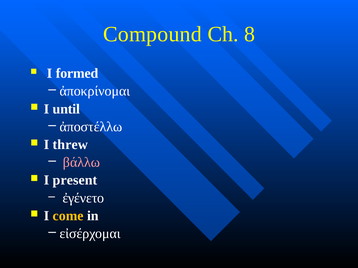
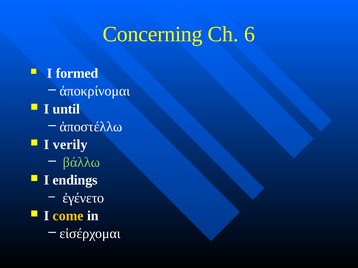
Compound: Compound -> Concerning
8: 8 -> 6
threw: threw -> verily
βάλλω colour: pink -> light green
present: present -> endings
